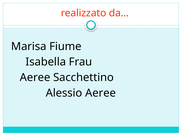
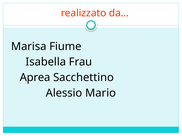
Aeree at (35, 78): Aeree -> Aprea
Alessio Aeree: Aeree -> Mario
